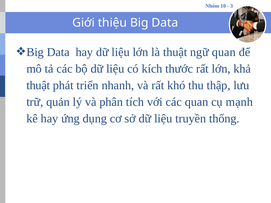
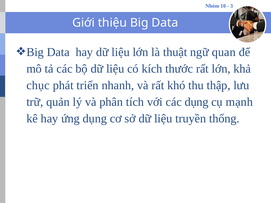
thuật at (38, 85): thuật -> chục
các quan: quan -> dụng
